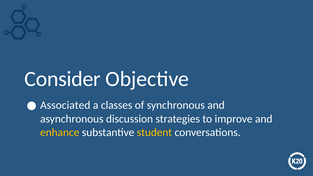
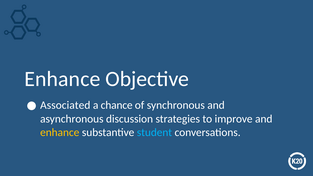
Consider at (63, 79): Consider -> Enhance
classes: classes -> chance
student colour: yellow -> light blue
